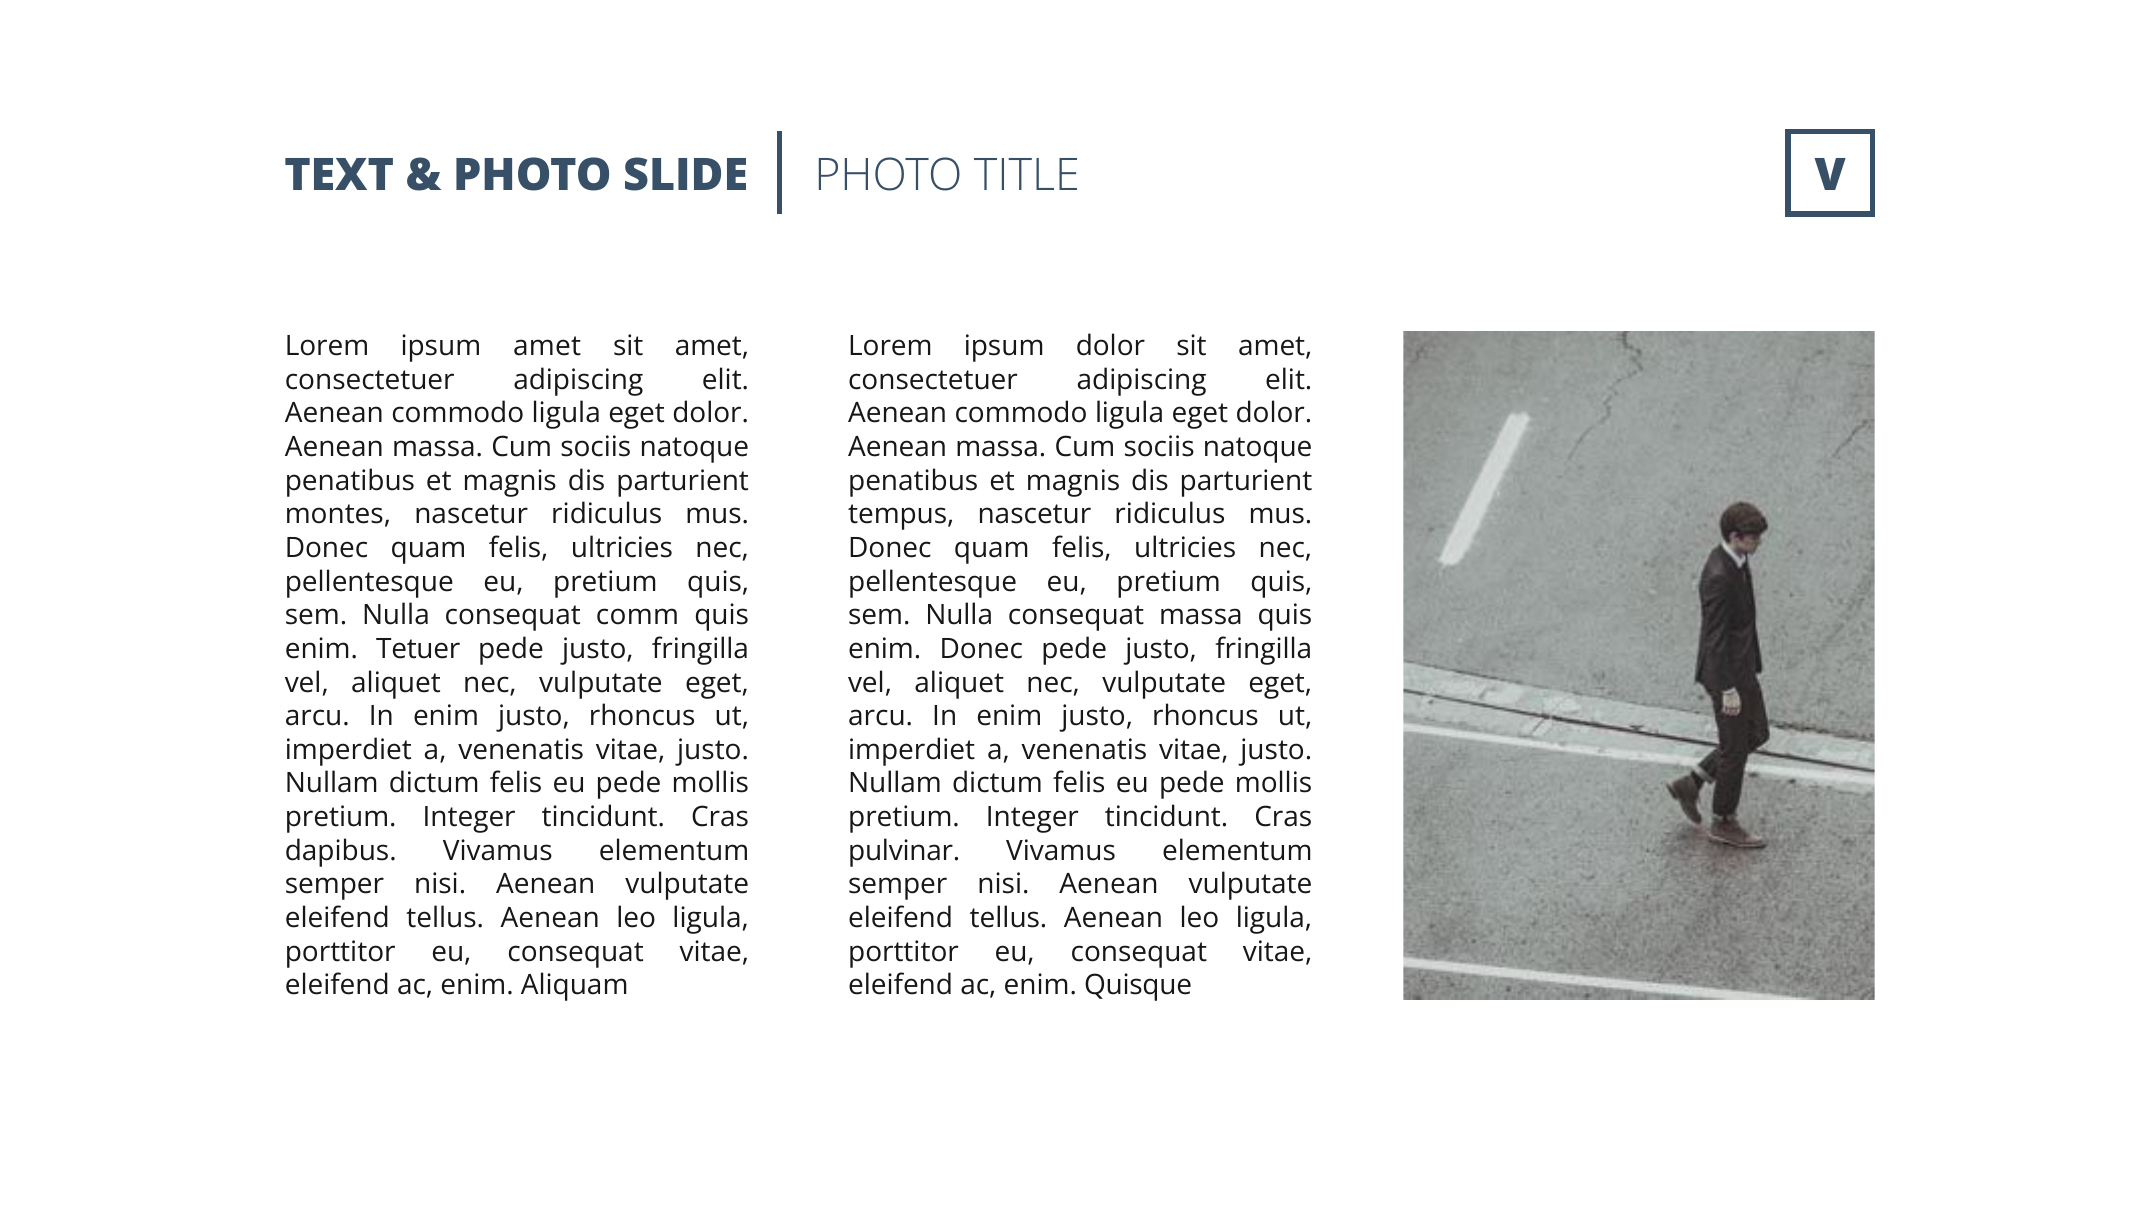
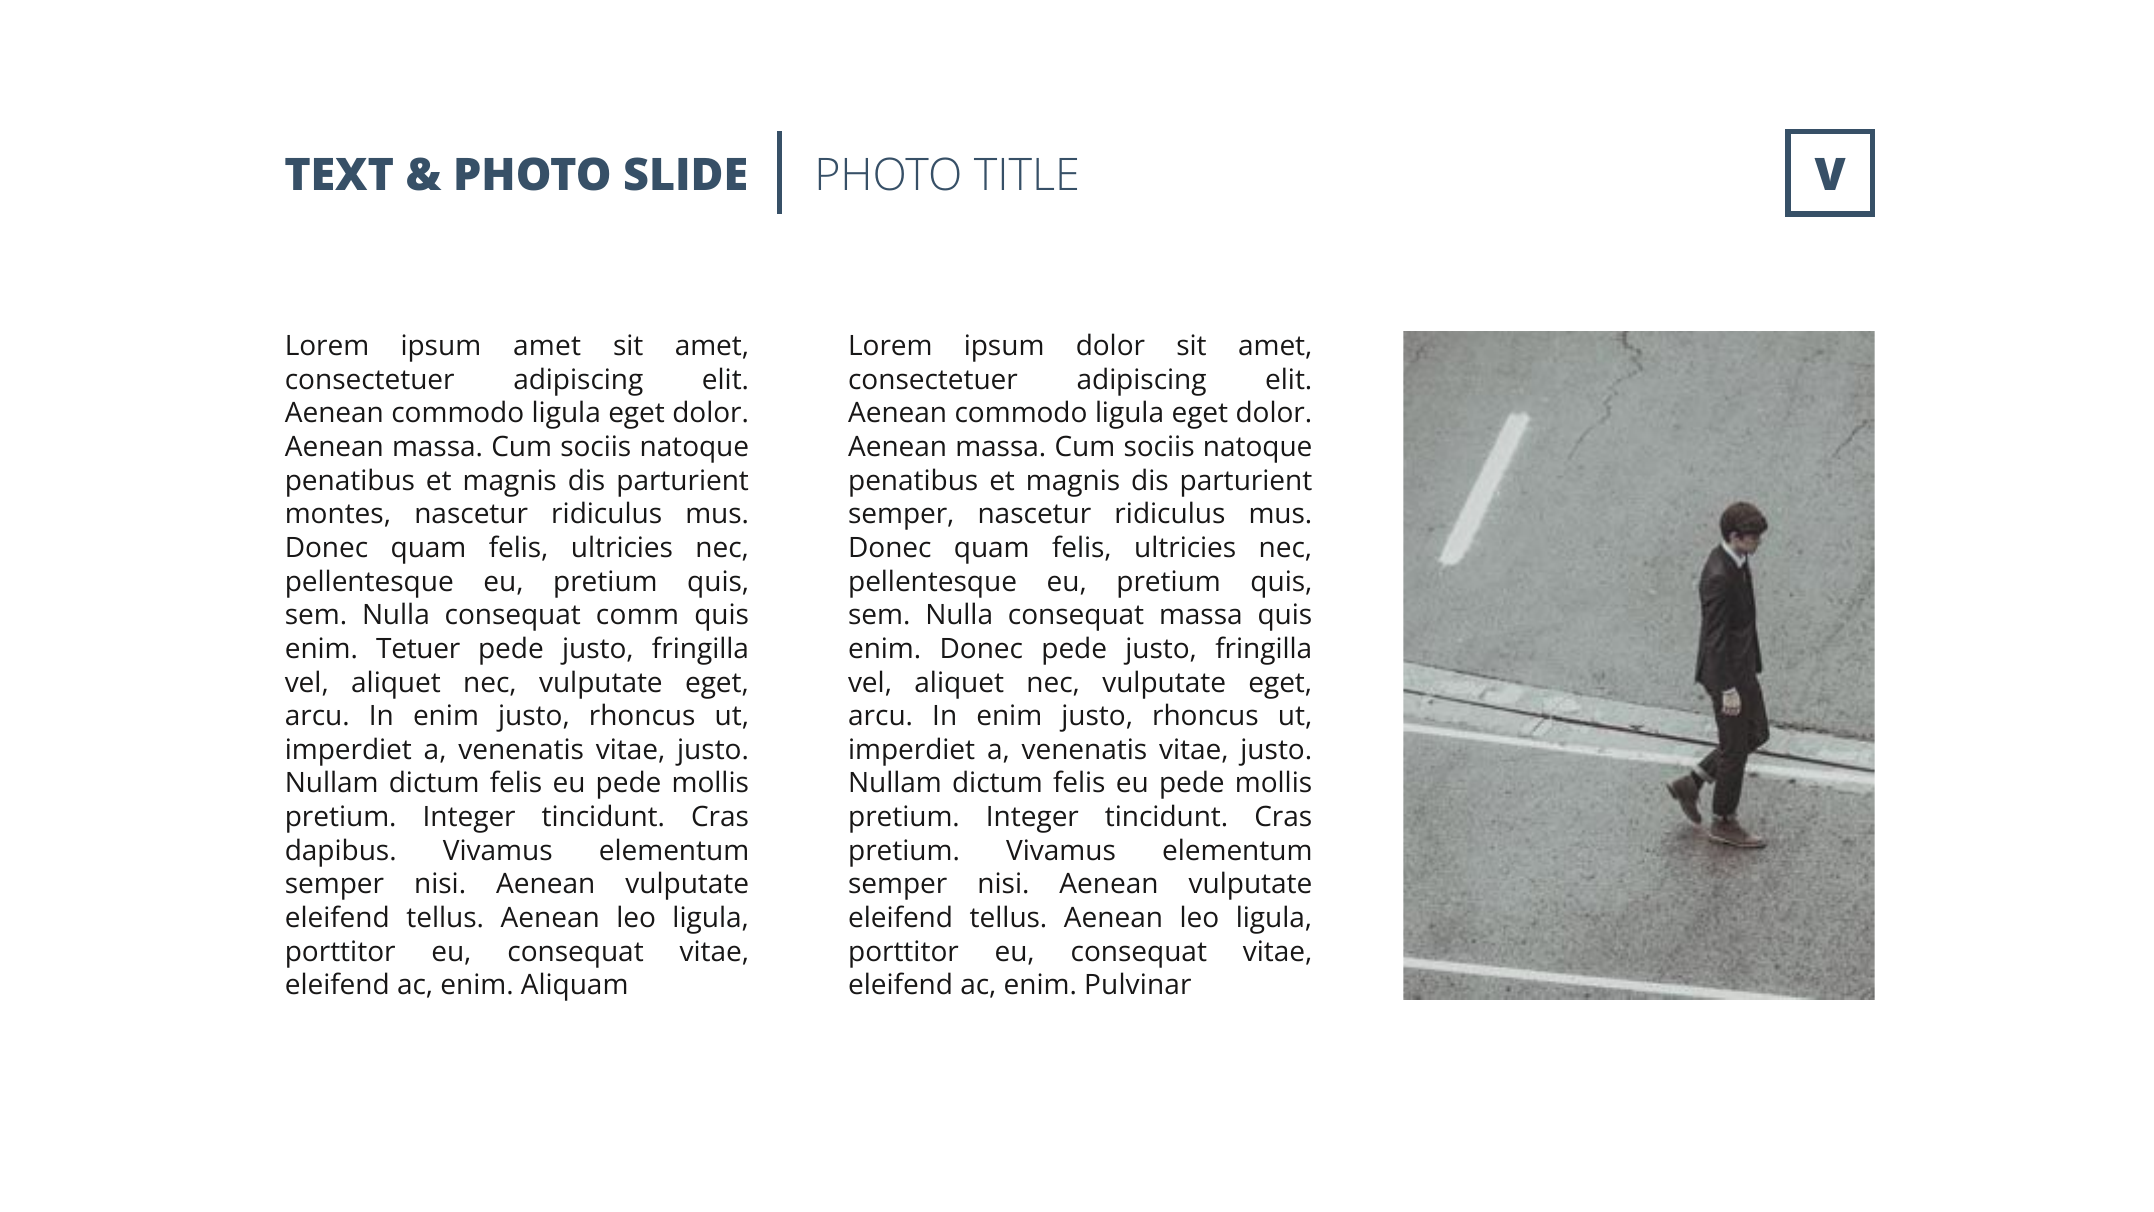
tempus at (901, 514): tempus -> semper
pulvinar at (904, 851): pulvinar -> pretium
Quisque: Quisque -> Pulvinar
